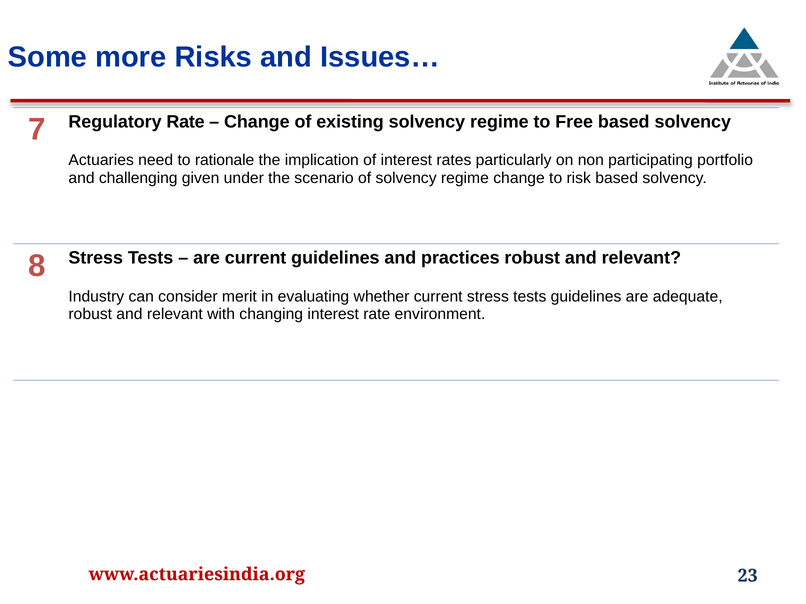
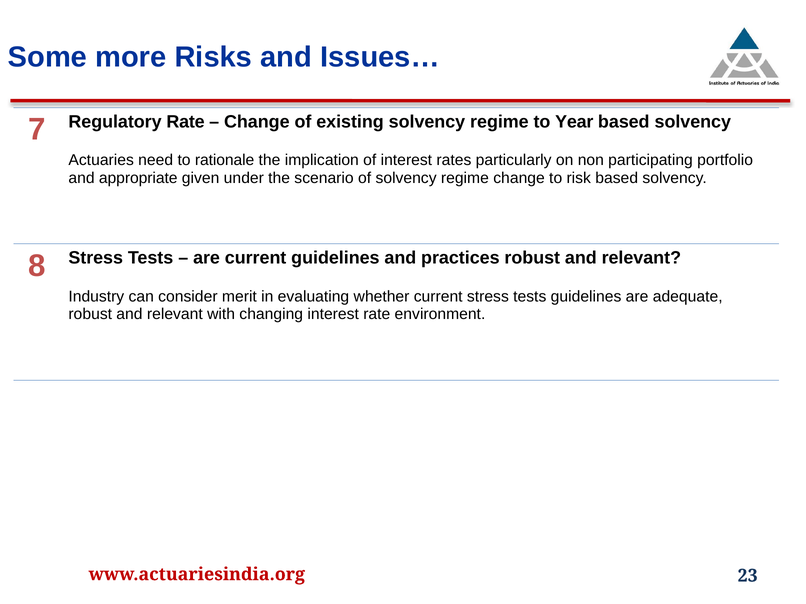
Free: Free -> Year
challenging: challenging -> appropriate
